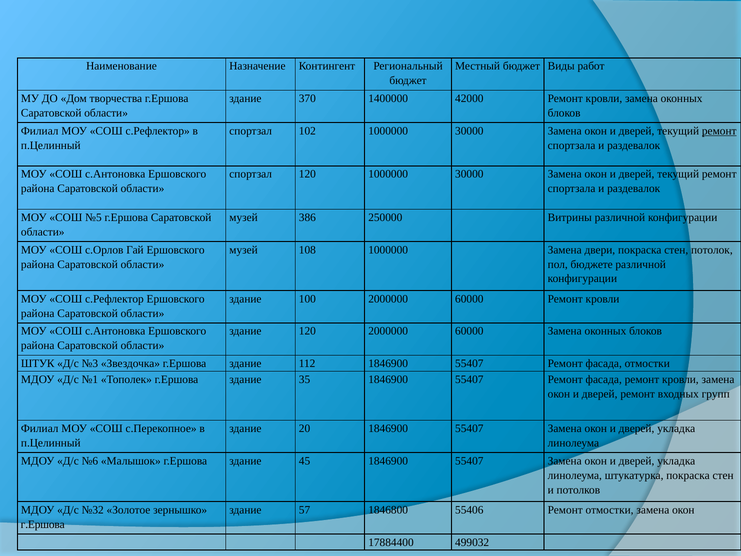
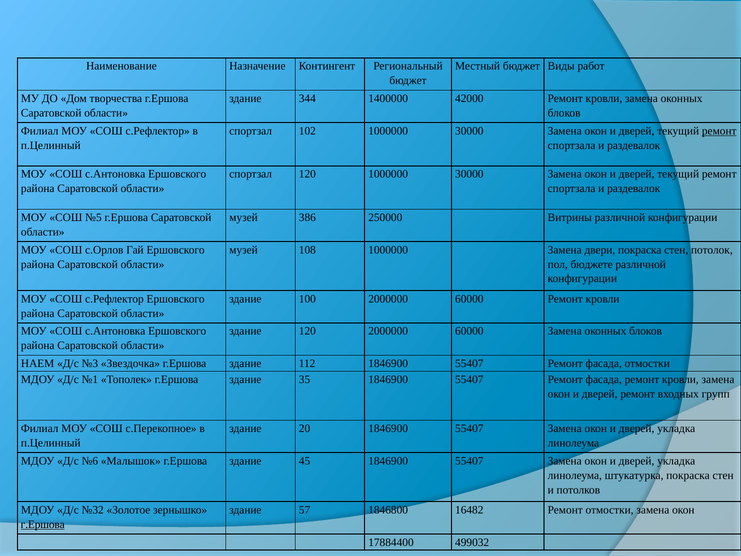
370: 370 -> 344
ШТУК: ШТУК -> НАЕМ
55406: 55406 -> 16482
г.Ершова at (43, 524) underline: none -> present
